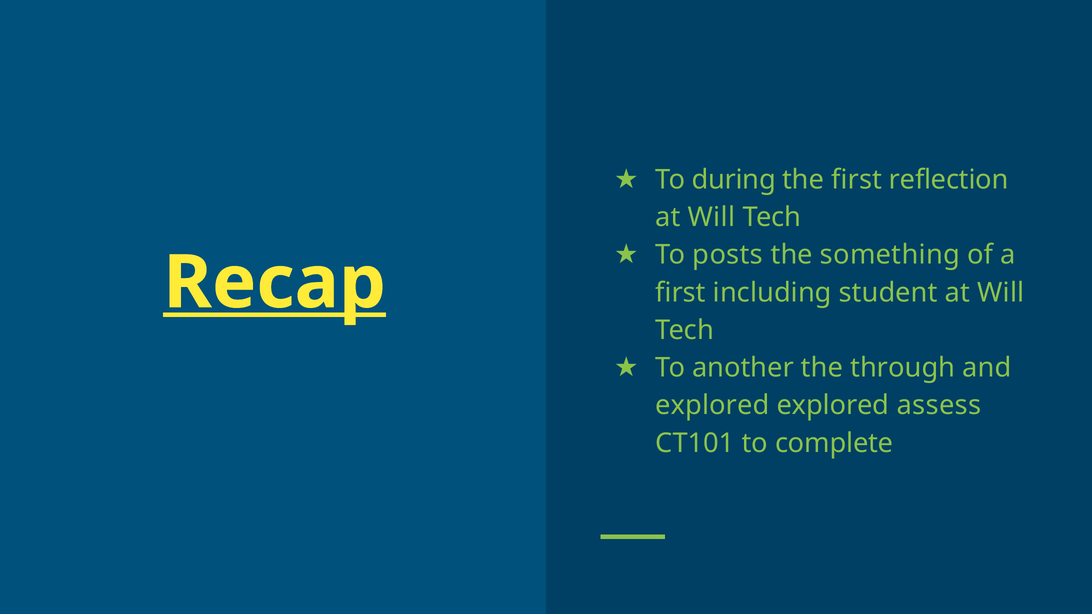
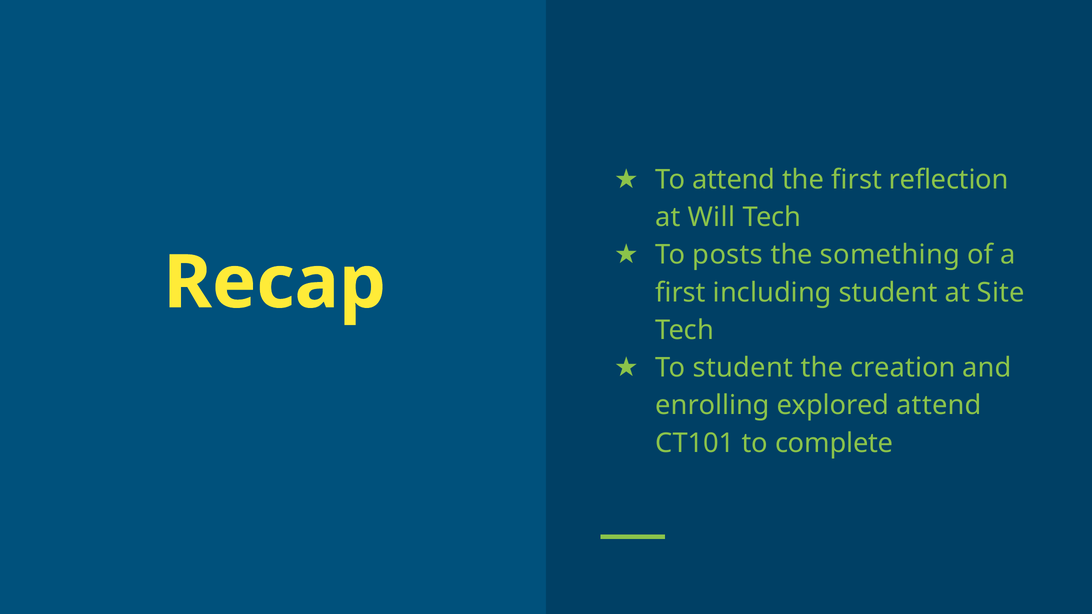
To during: during -> attend
Recap underline: present -> none
student at Will: Will -> Site
To another: another -> student
through: through -> creation
explored at (713, 406): explored -> enrolling
explored assess: assess -> attend
